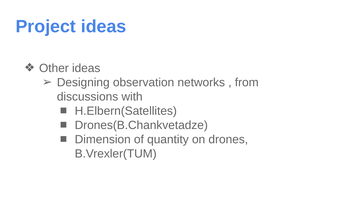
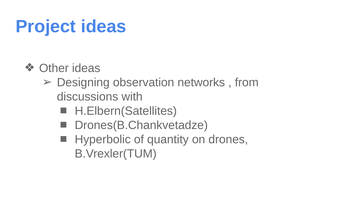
Dimension: Dimension -> Hyperbolic
